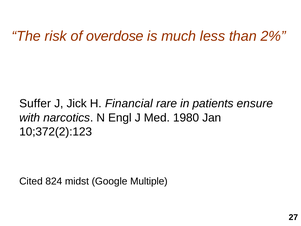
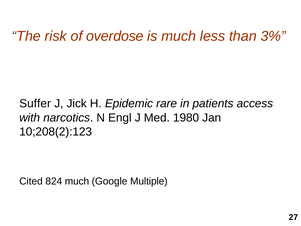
2%: 2% -> 3%
Financial: Financial -> Epidemic
ensure: ensure -> access
10;372(2):123: 10;372(2):123 -> 10;208(2):123
824 midst: midst -> much
